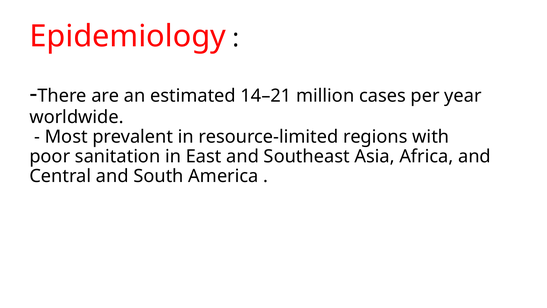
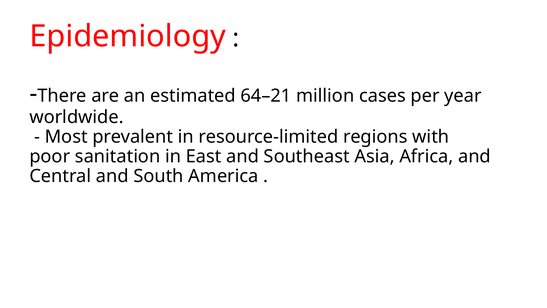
14–21: 14–21 -> 64–21
